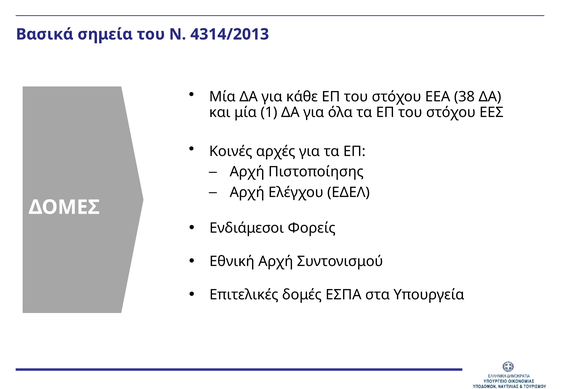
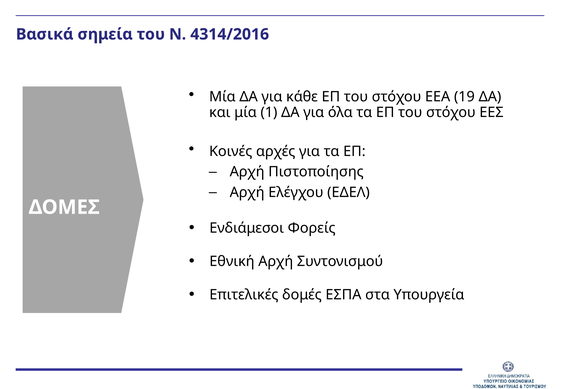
4314/2013: 4314/2013 -> 4314/2016
38: 38 -> 19
